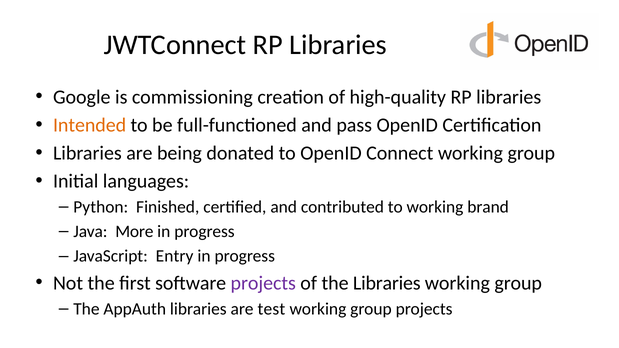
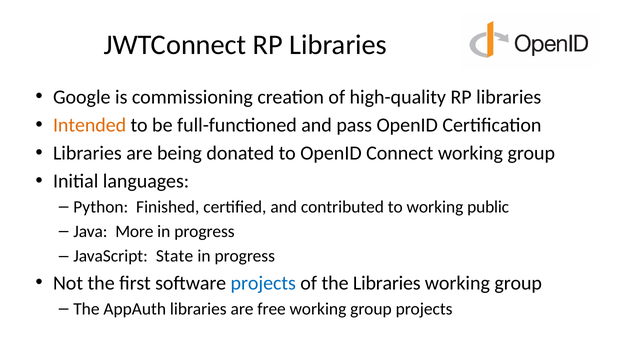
brand: brand -> public
Entry: Entry -> State
projects at (263, 283) colour: purple -> blue
test: test -> free
